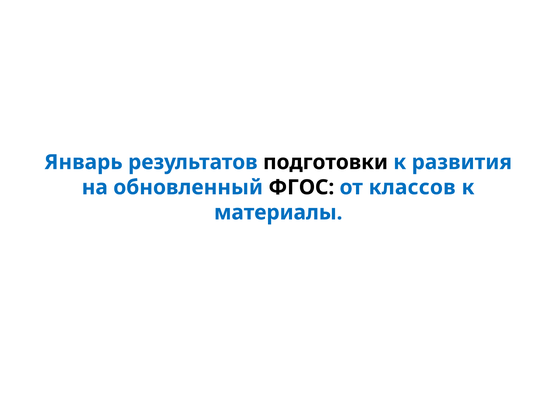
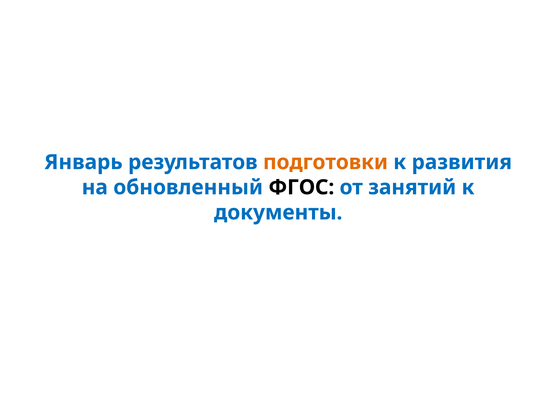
подготовки colour: black -> orange
классов: классов -> занятий
материалы: материалы -> документы
